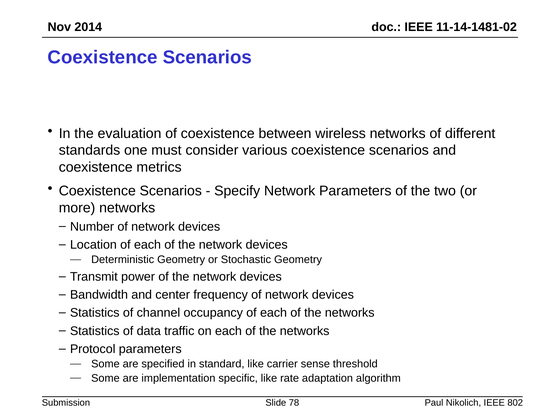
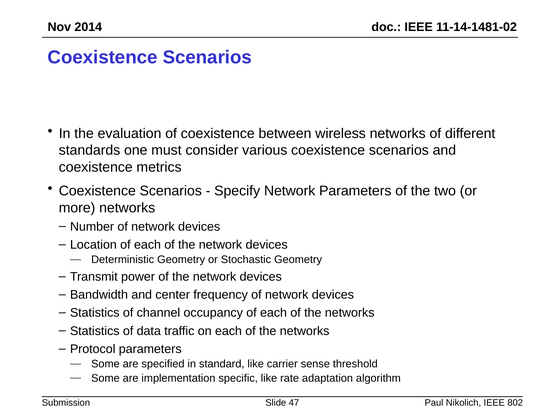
78: 78 -> 47
